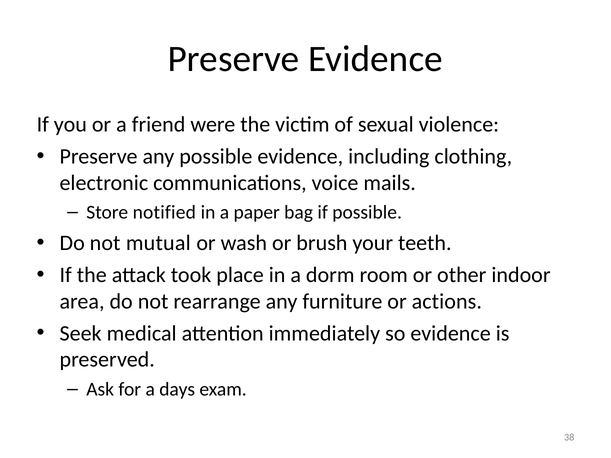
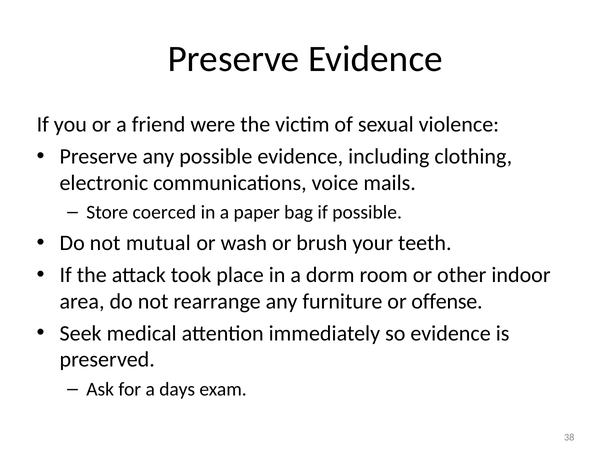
notified: notified -> coerced
actions: actions -> offense
